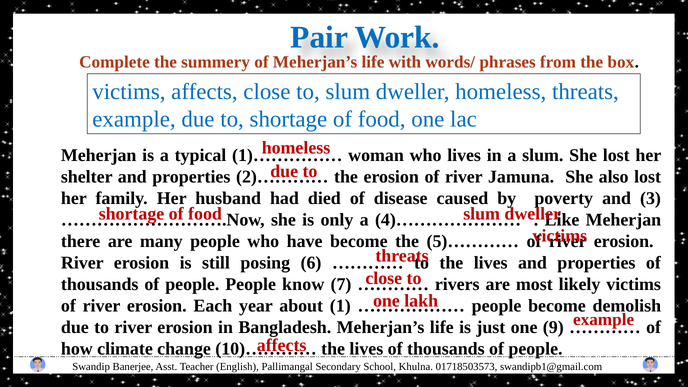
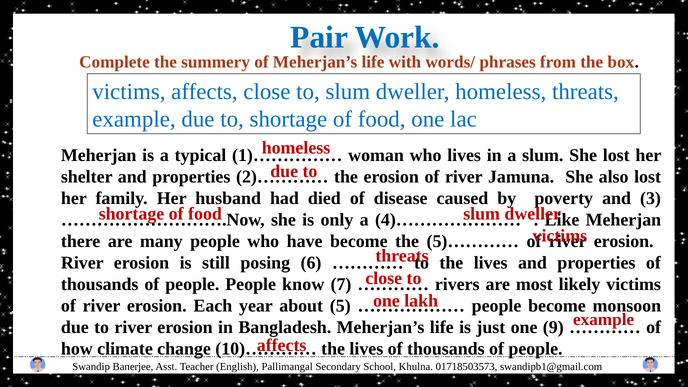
1: 1 -> 5
demolish: demolish -> monsoon
